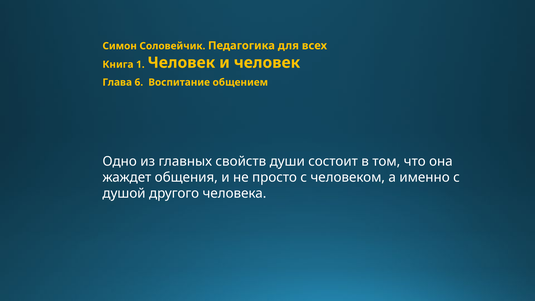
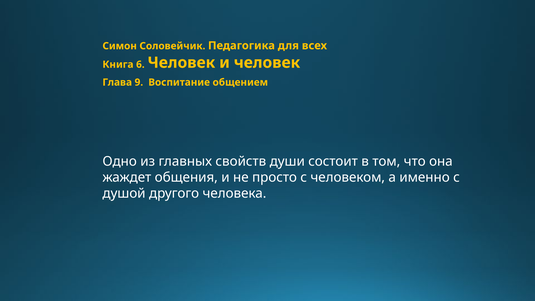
1: 1 -> 6
6: 6 -> 9
